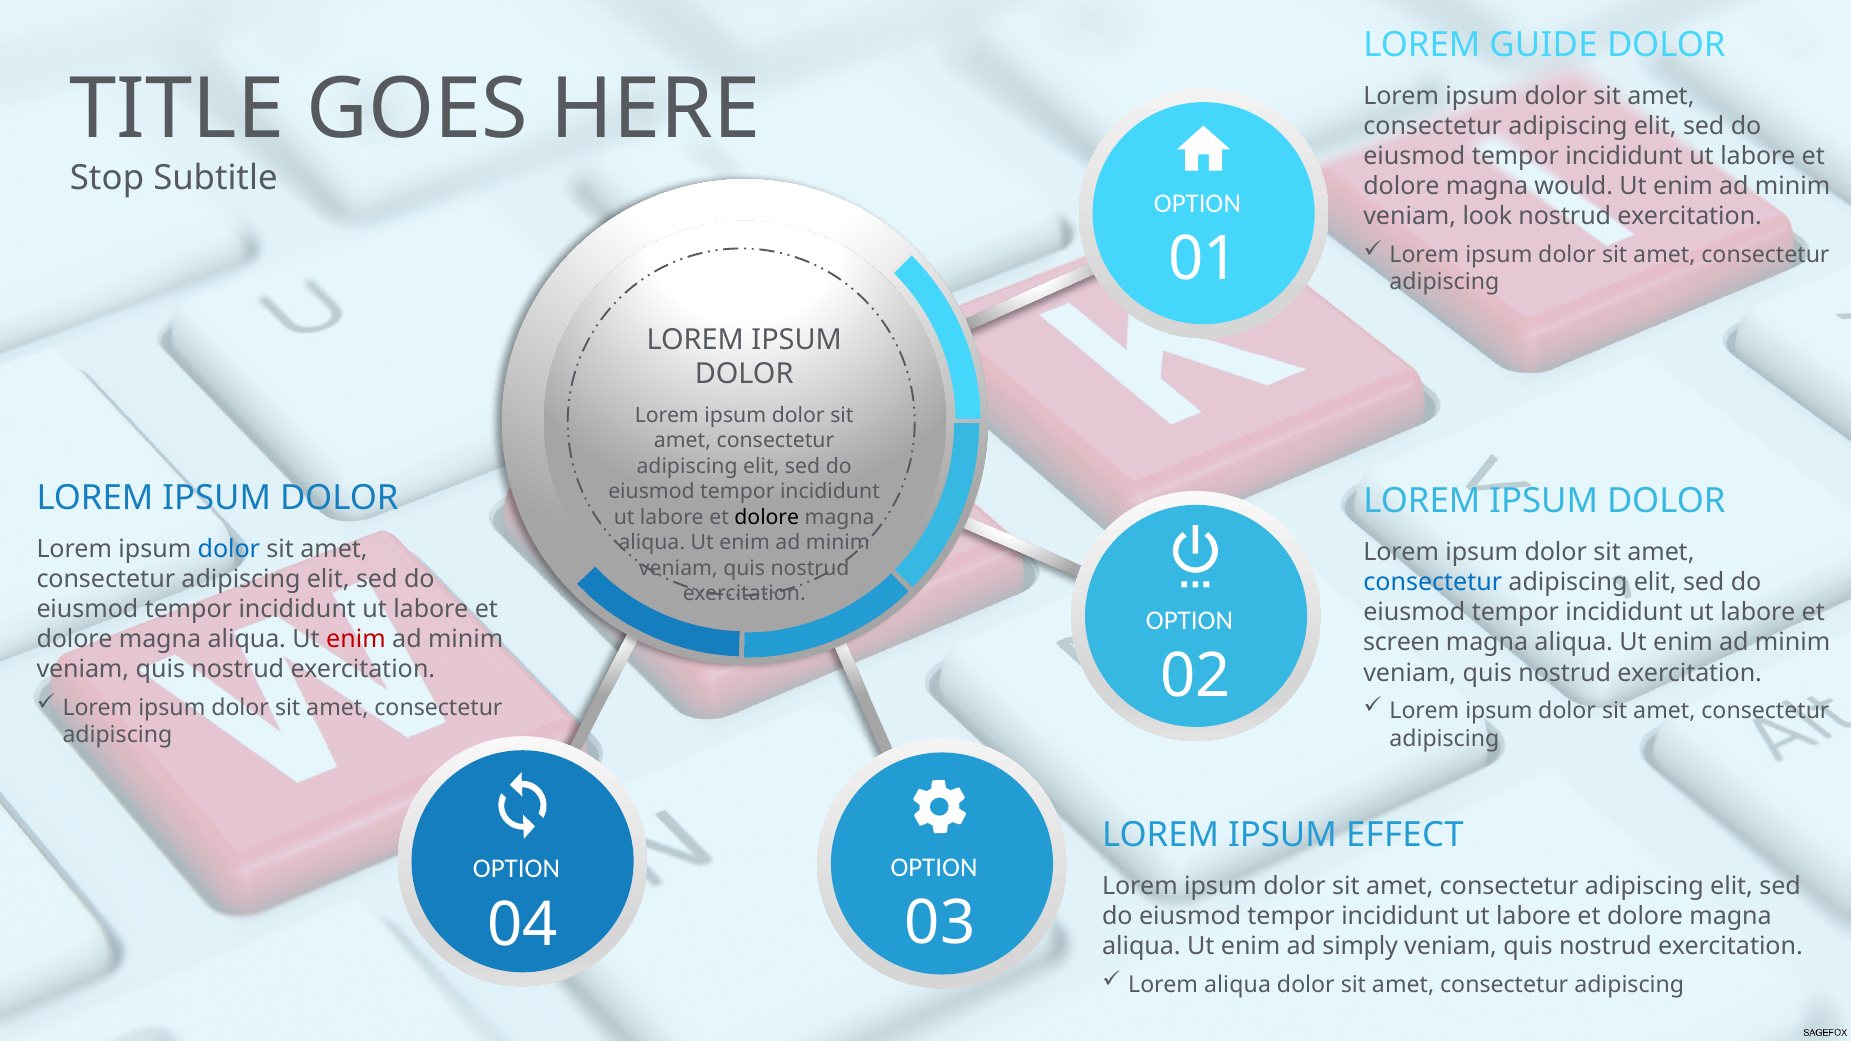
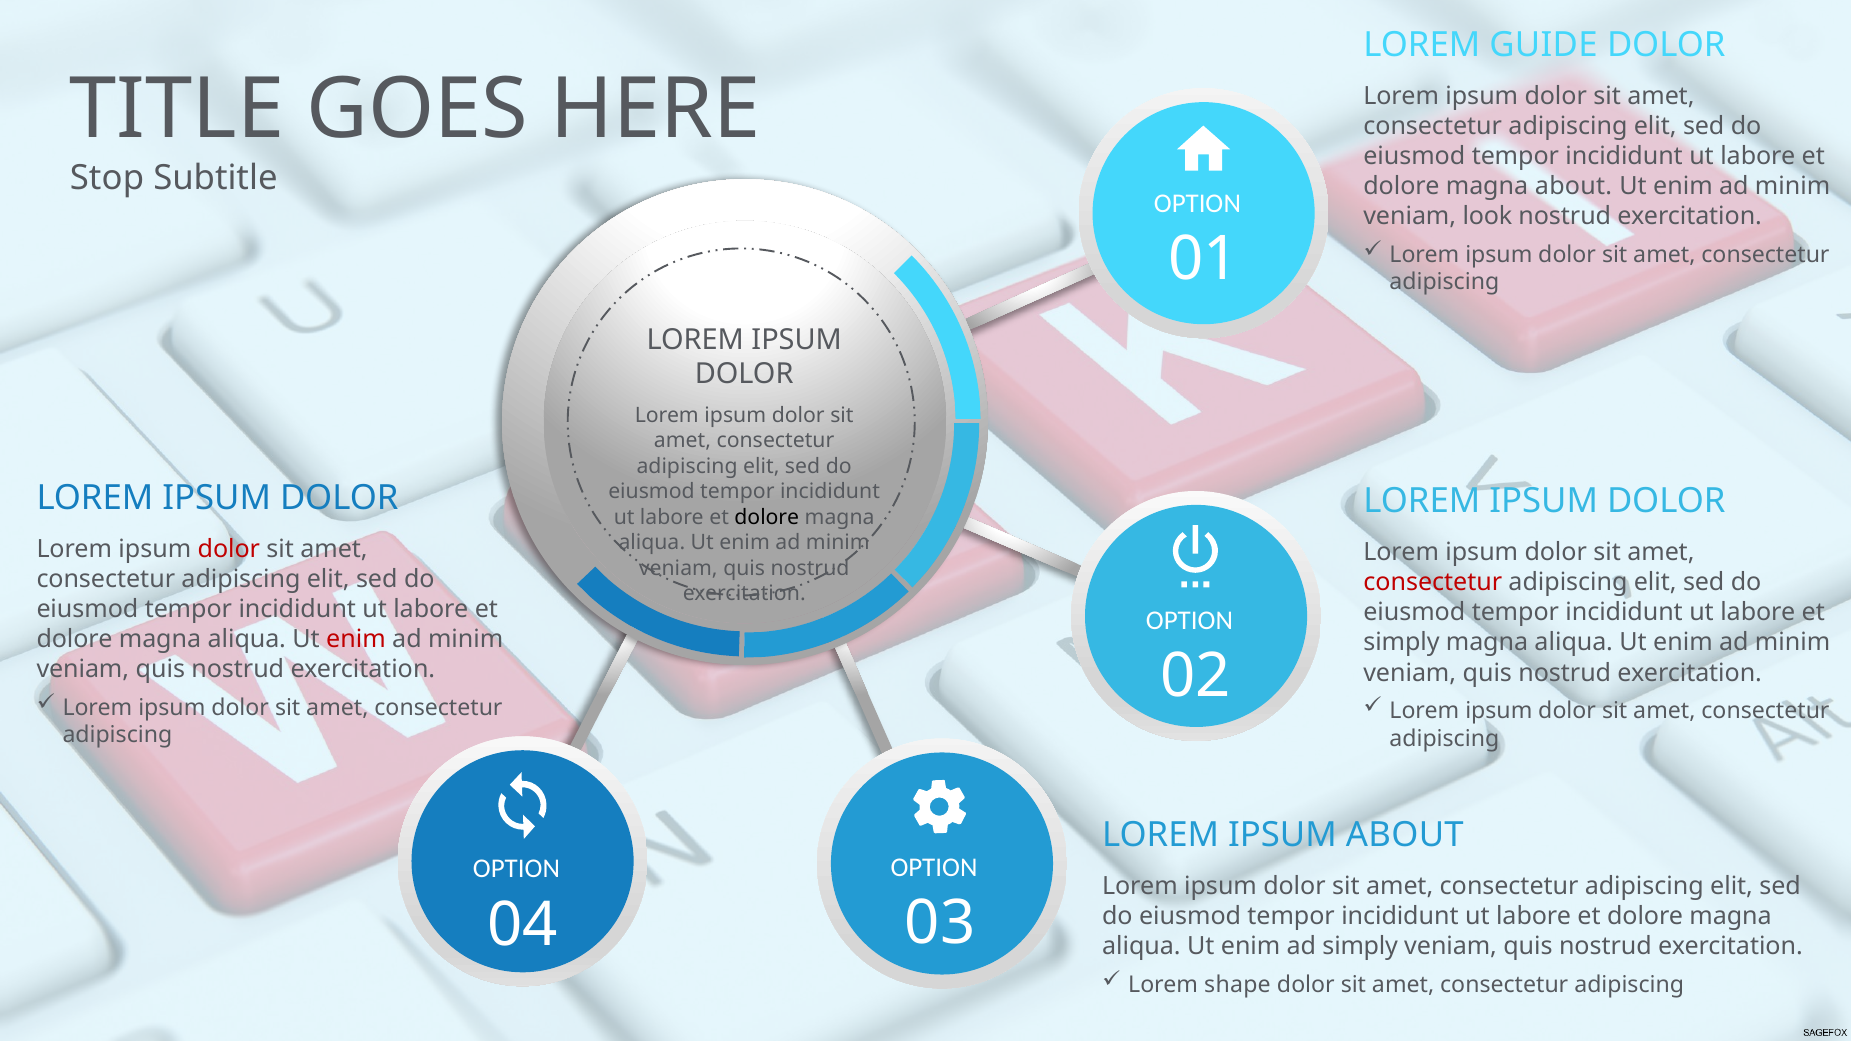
magna would: would -> about
dolor at (229, 549) colour: blue -> red
consectetur at (1433, 583) colour: blue -> red
screen at (1402, 643): screen -> simply
IPSUM EFFECT: EFFECT -> ABOUT
Lorem aliqua: aliqua -> shape
